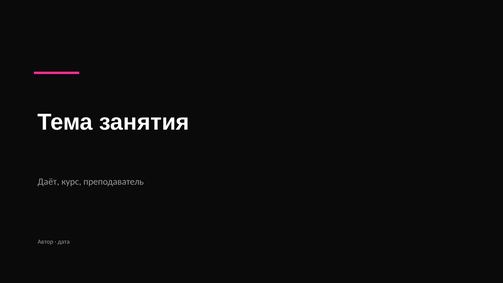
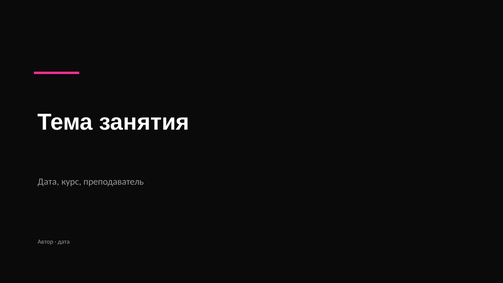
Даёт at (48, 182): Даёт -> Дата
